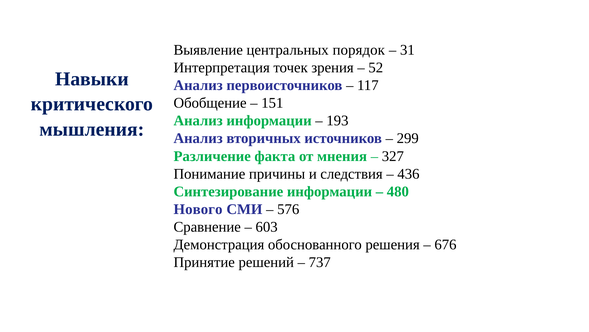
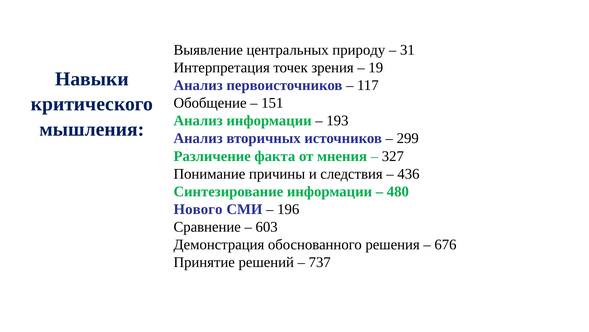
порядок: порядок -> природу
52: 52 -> 19
576: 576 -> 196
